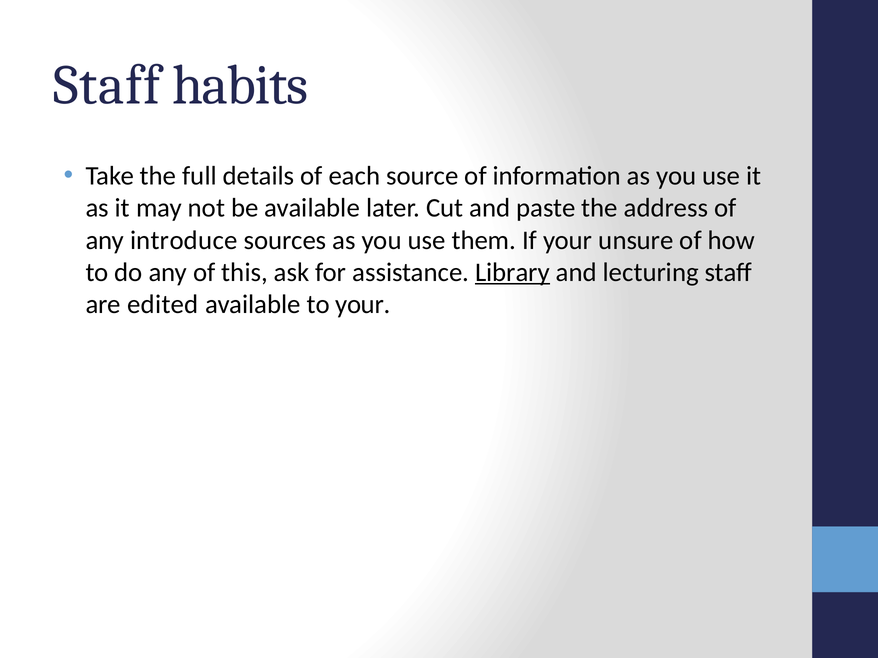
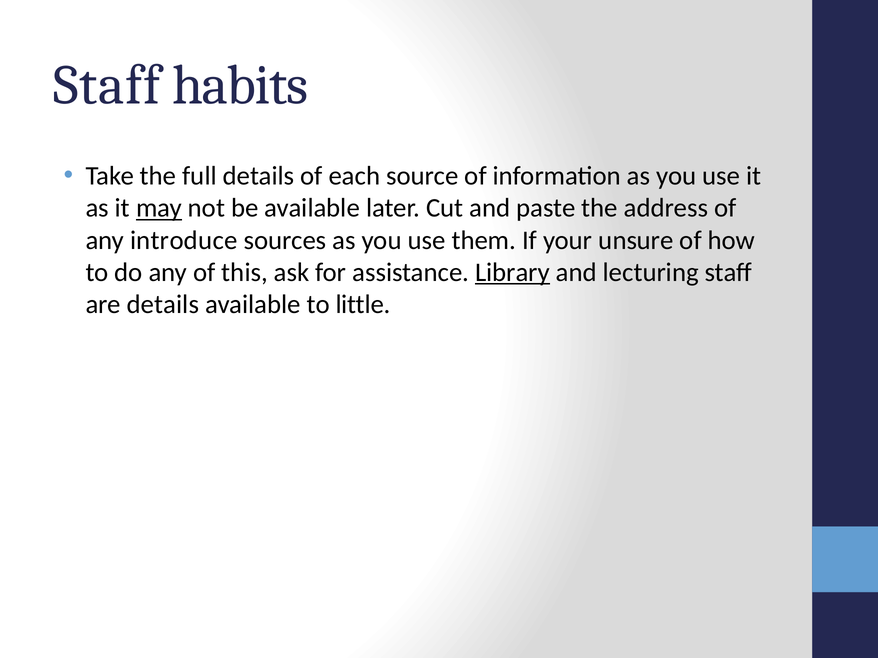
may underline: none -> present
are edited: edited -> details
to your: your -> little
